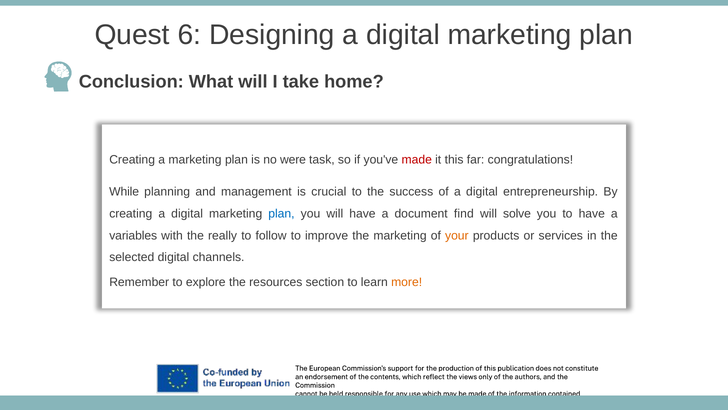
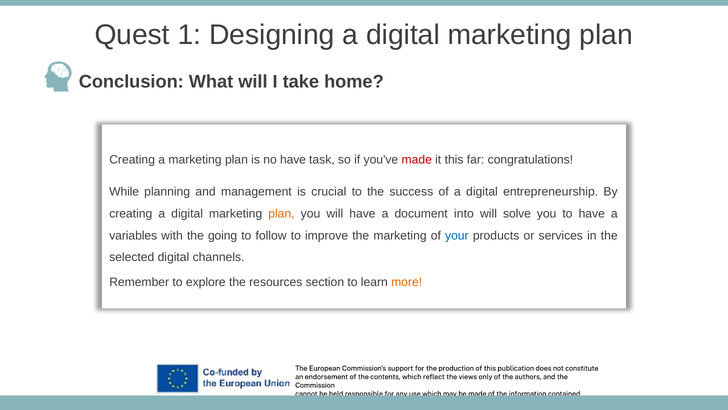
6: 6 -> 1
no were: were -> have
plan at (281, 213) colour: blue -> orange
find: find -> into
really: really -> going
your colour: orange -> blue
